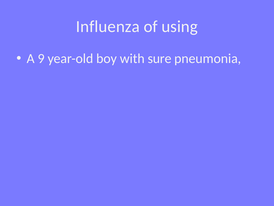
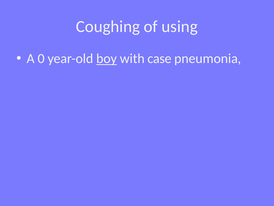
Influenza: Influenza -> Coughing
9: 9 -> 0
boy underline: none -> present
sure: sure -> case
